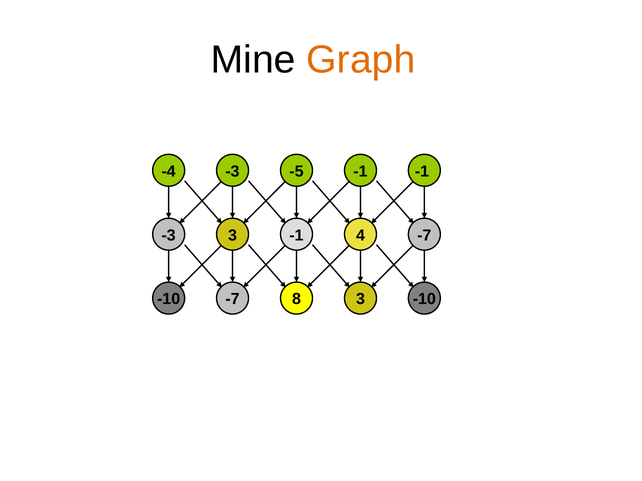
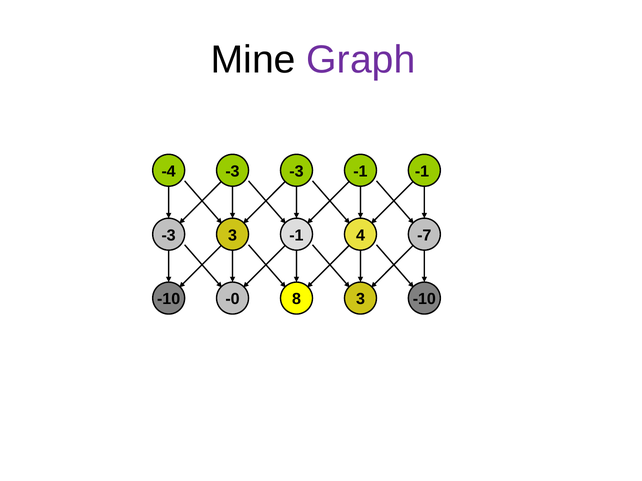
Graph colour: orange -> purple
-5 at (296, 172): -5 -> -3
-7 at (232, 300): -7 -> -0
